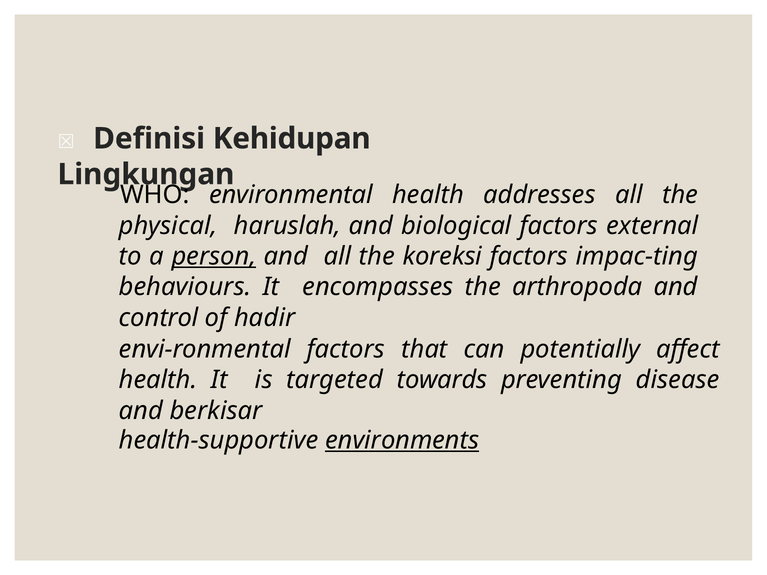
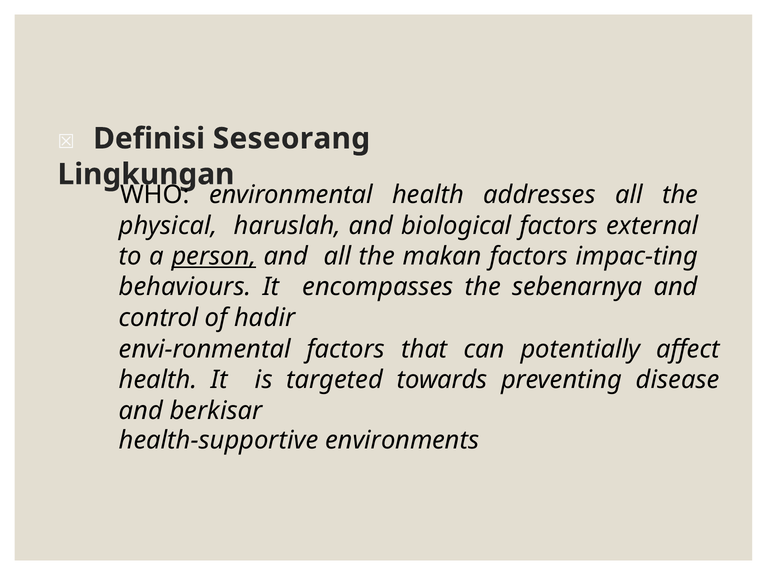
Kehidupan: Kehidupan -> Seseorang
koreksi: koreksi -> makan
arthropoda: arthropoda -> sebenarnya
environments underline: present -> none
